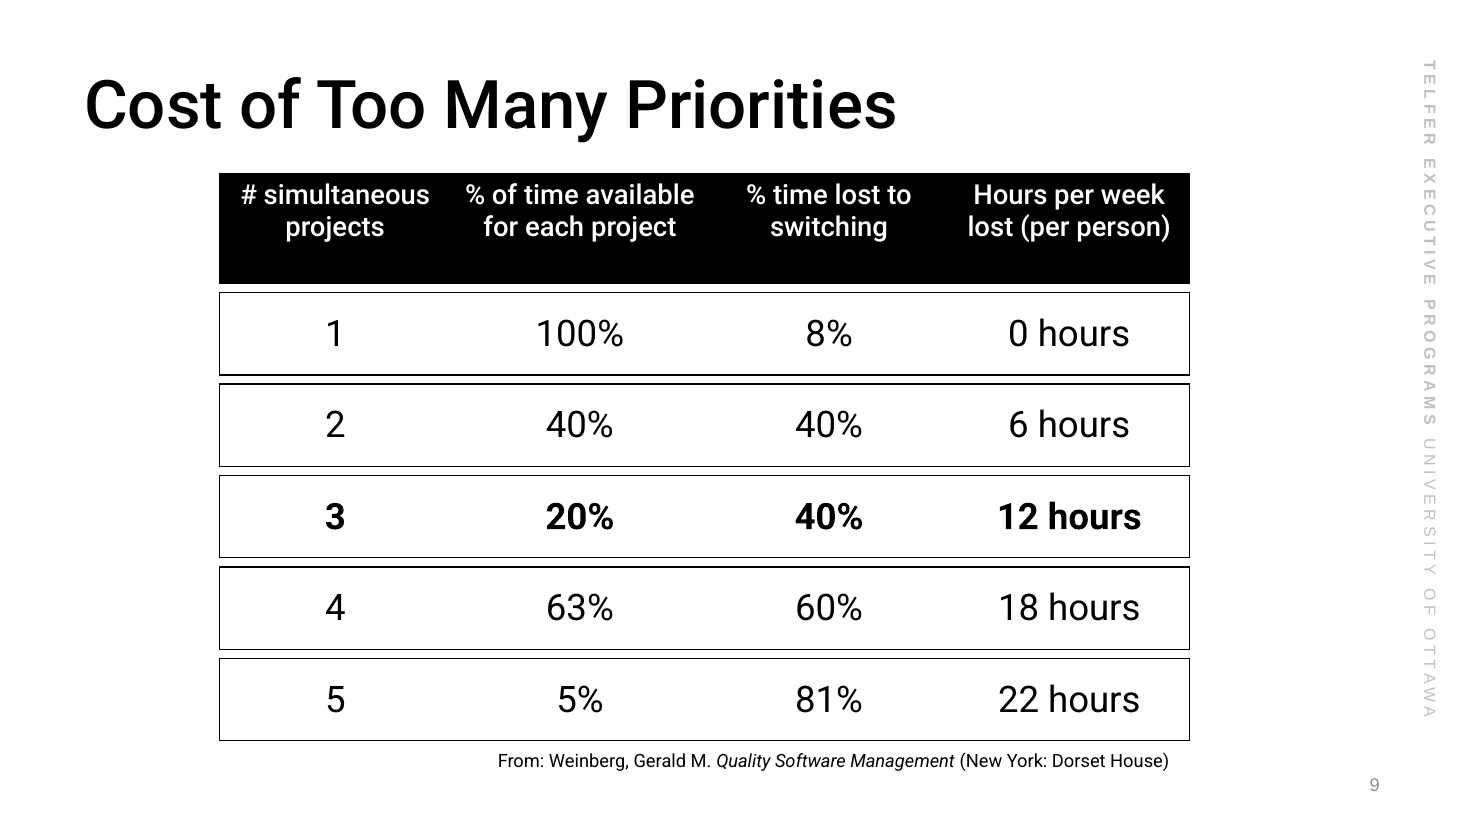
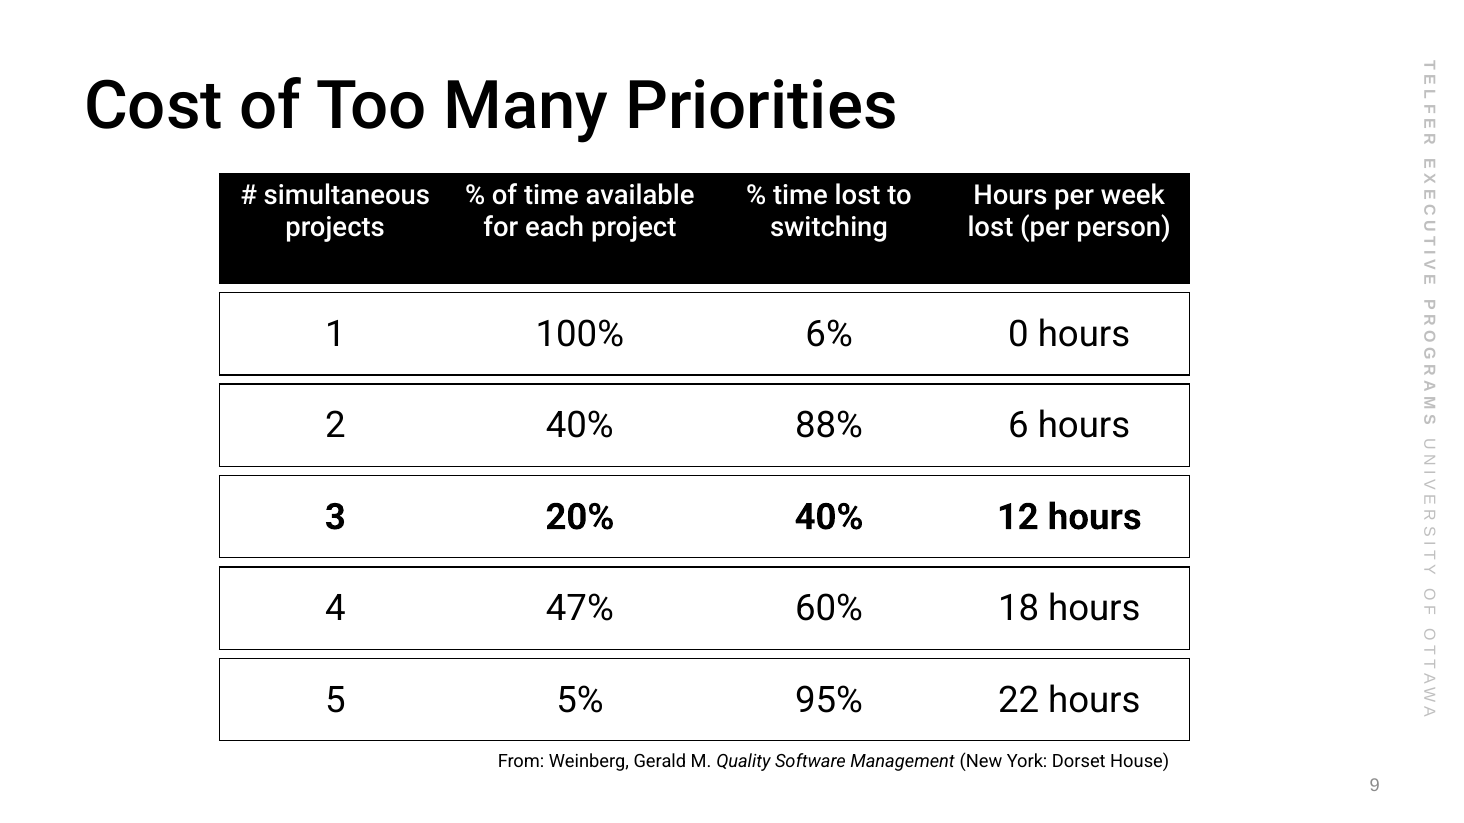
8%: 8% -> 6%
40% 40%: 40% -> 88%
63%: 63% -> 47%
81%: 81% -> 95%
